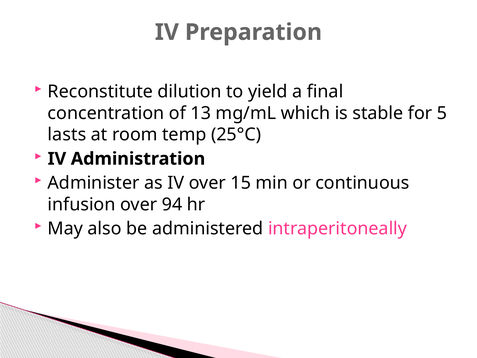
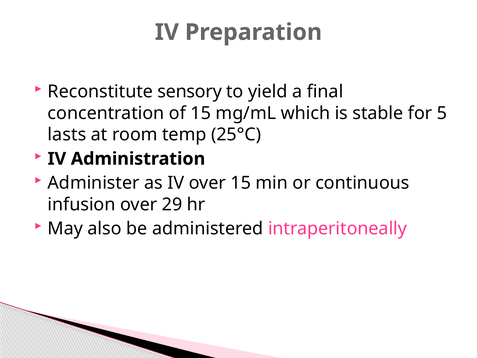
dilution: dilution -> sensory
of 13: 13 -> 15
94: 94 -> 29
